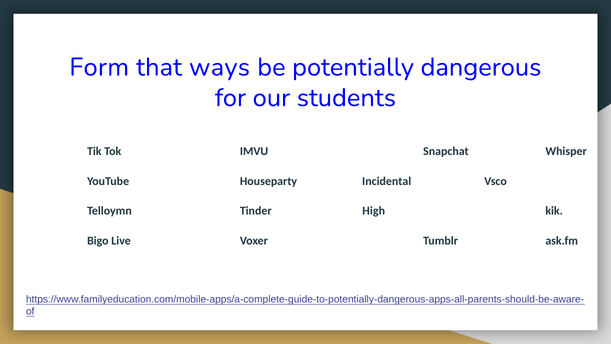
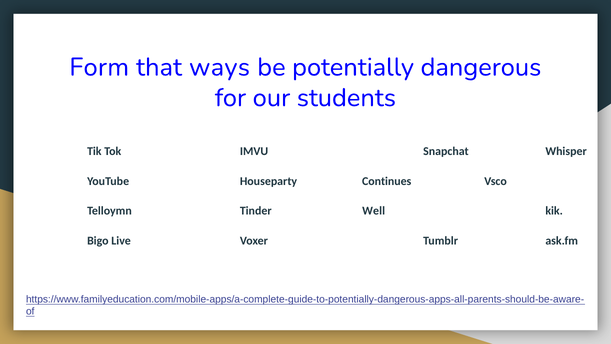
Incidental: Incidental -> Continues
High: High -> Well
